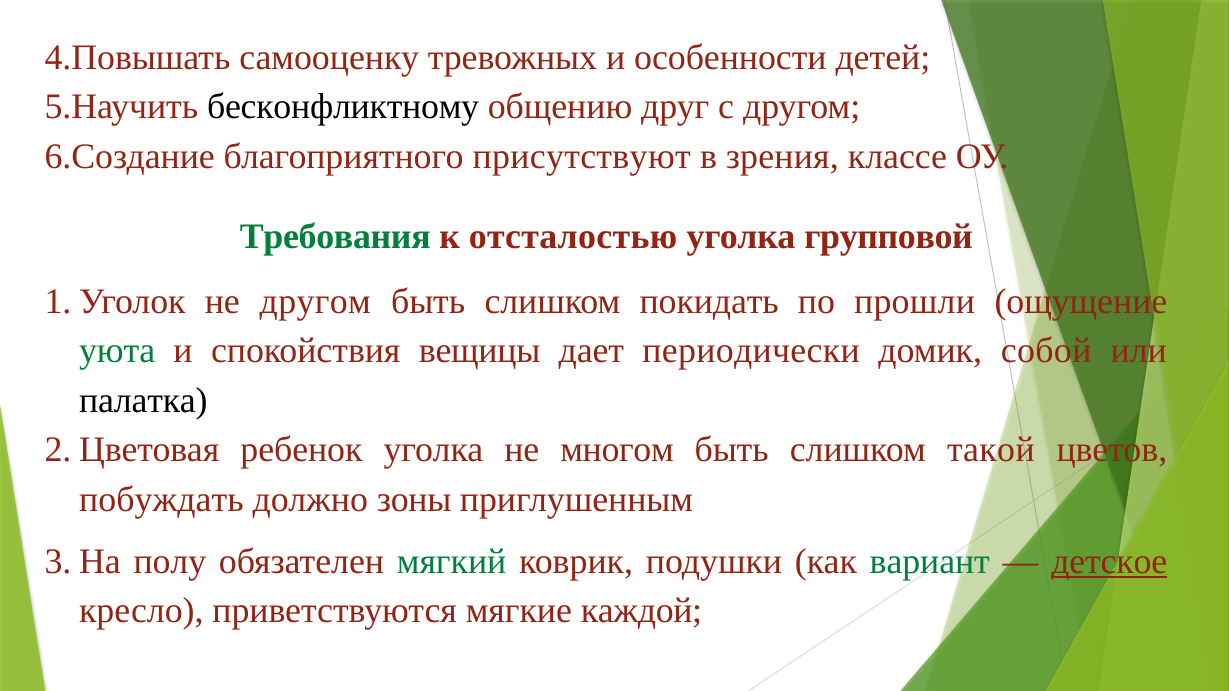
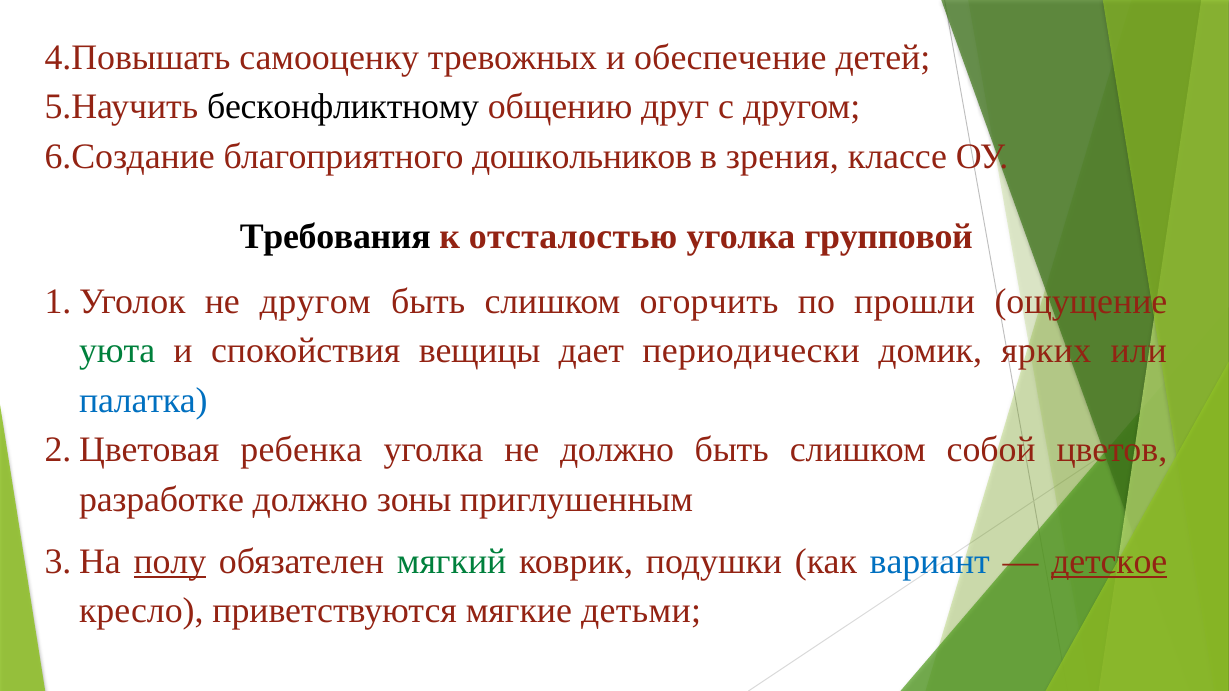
особенности: особенности -> обеспечение
присутствуют: присутствуют -> дошкольников
Требования colour: green -> black
покидать: покидать -> огорчить
собой: собой -> ярких
палатка colour: black -> blue
ребенок: ребенок -> ребенка
не многом: многом -> должно
такой: такой -> собой
побуждать: побуждать -> разработке
полу underline: none -> present
вариант colour: green -> blue
каждой: каждой -> детьми
